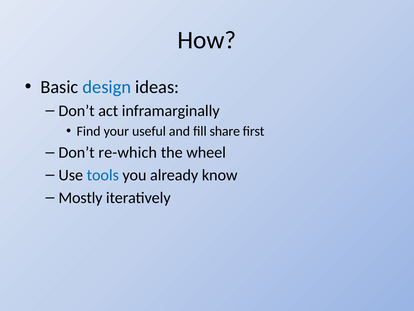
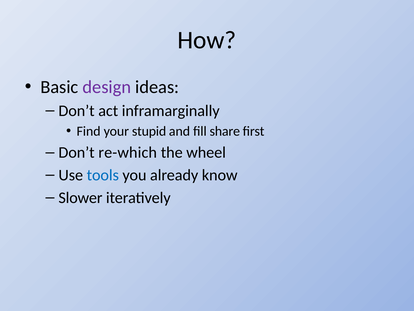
design colour: blue -> purple
useful: useful -> stupid
Mostly: Mostly -> Slower
